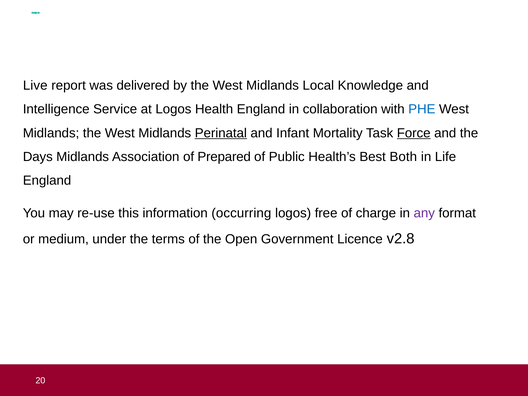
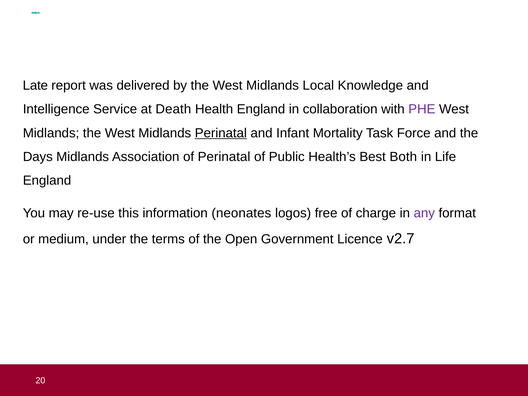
Live: Live -> Late
at Logos: Logos -> Death
PHE colour: blue -> purple
Force underline: present -> none
of Prepared: Prepared -> Perinatal
occurring: occurring -> neonates
v2.8: v2.8 -> v2.7
